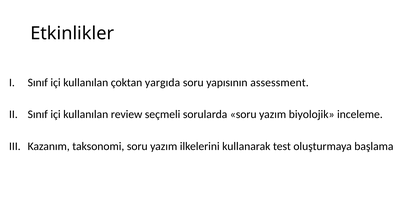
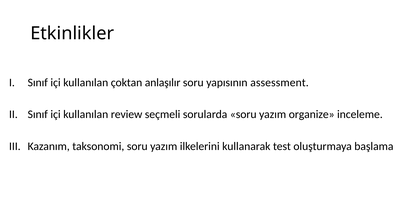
yargıda: yargıda -> anlaşılır
biyolojik: biyolojik -> organize
